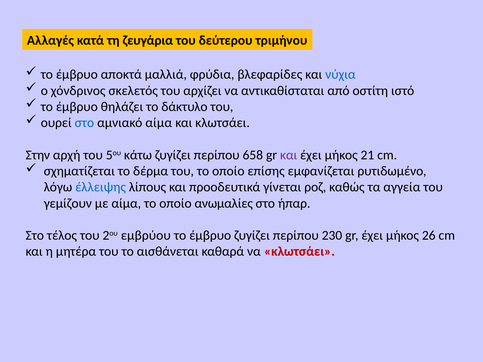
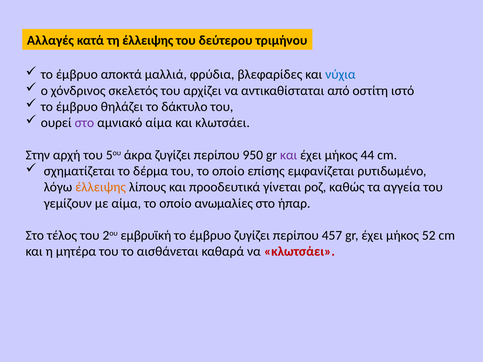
τη ζευγάρια: ζευγάρια -> έλλειψης
στο at (84, 123) colour: blue -> purple
κάτω: κάτω -> άκρα
658: 658 -> 950
21: 21 -> 44
έλλειψης at (101, 187) colour: blue -> orange
εμβρύου: εμβρύου -> εμβρυϊκή
230: 230 -> 457
26: 26 -> 52
